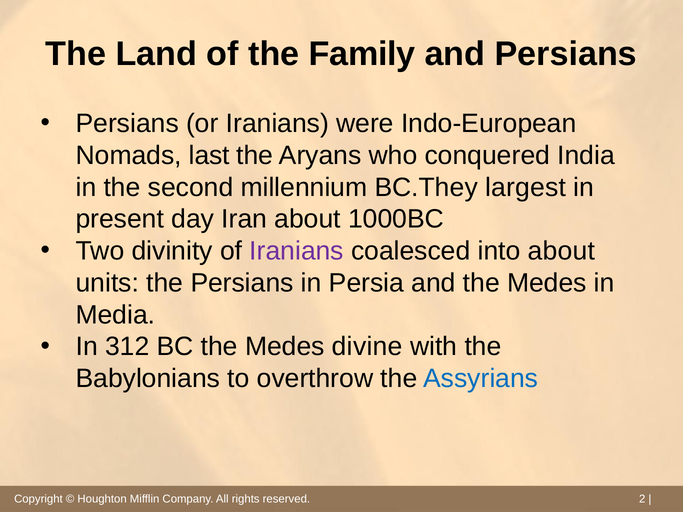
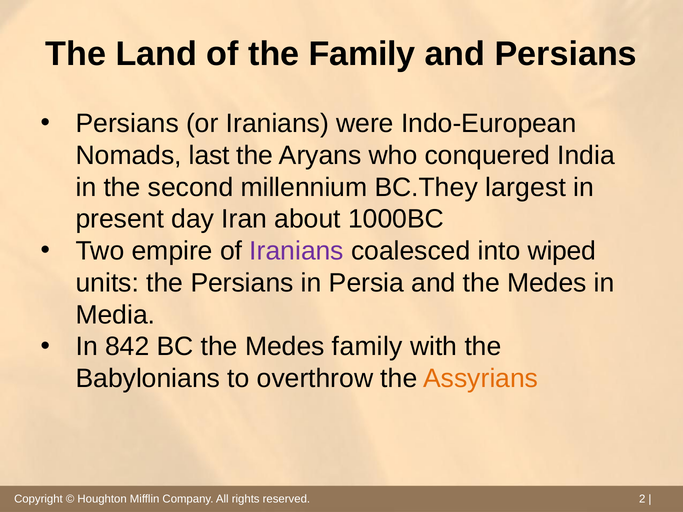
divinity: divinity -> empire
into about: about -> wiped
312: 312 -> 842
Medes divine: divine -> family
Assyrians colour: blue -> orange
